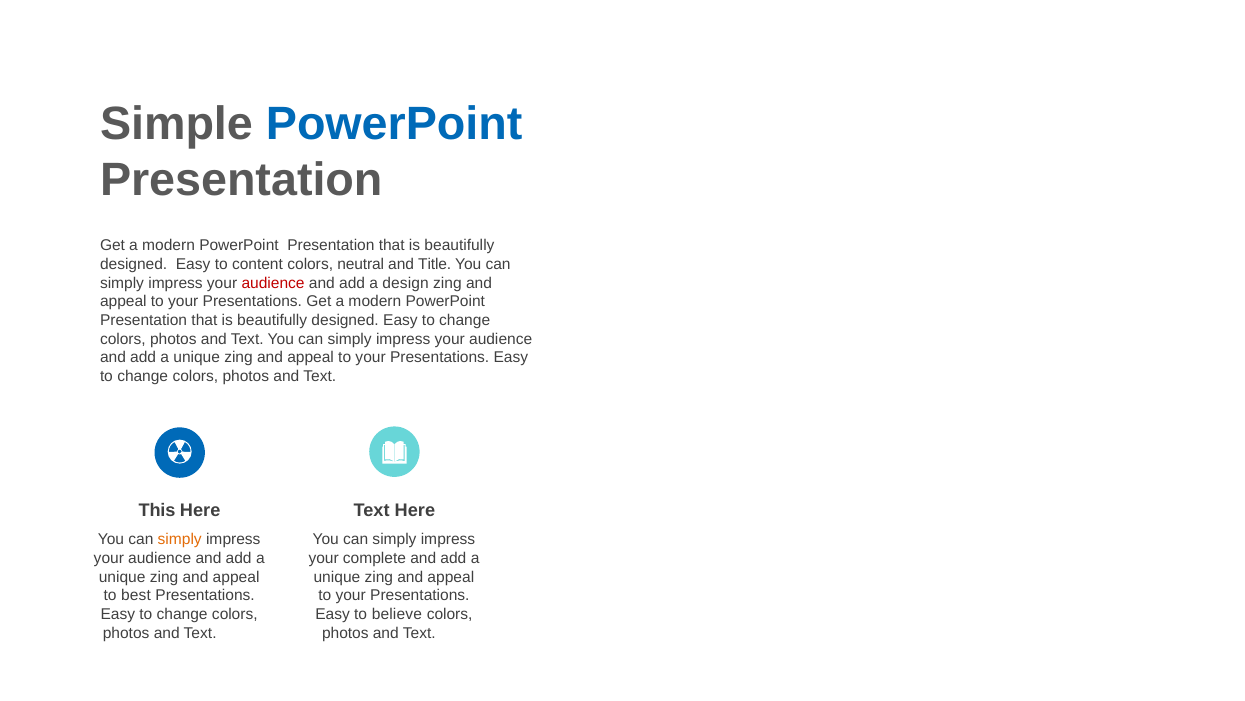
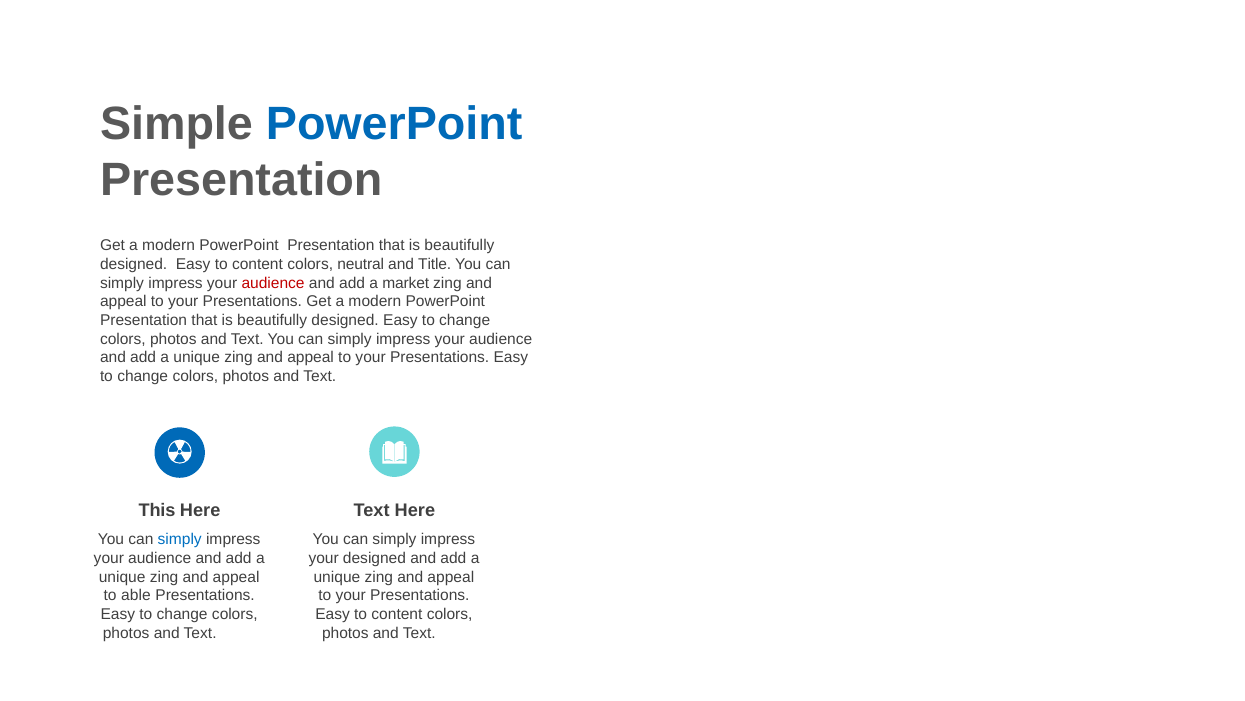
design: design -> market
simply at (180, 539) colour: orange -> blue
your complete: complete -> designed
best: best -> able
believe at (397, 614): believe -> content
